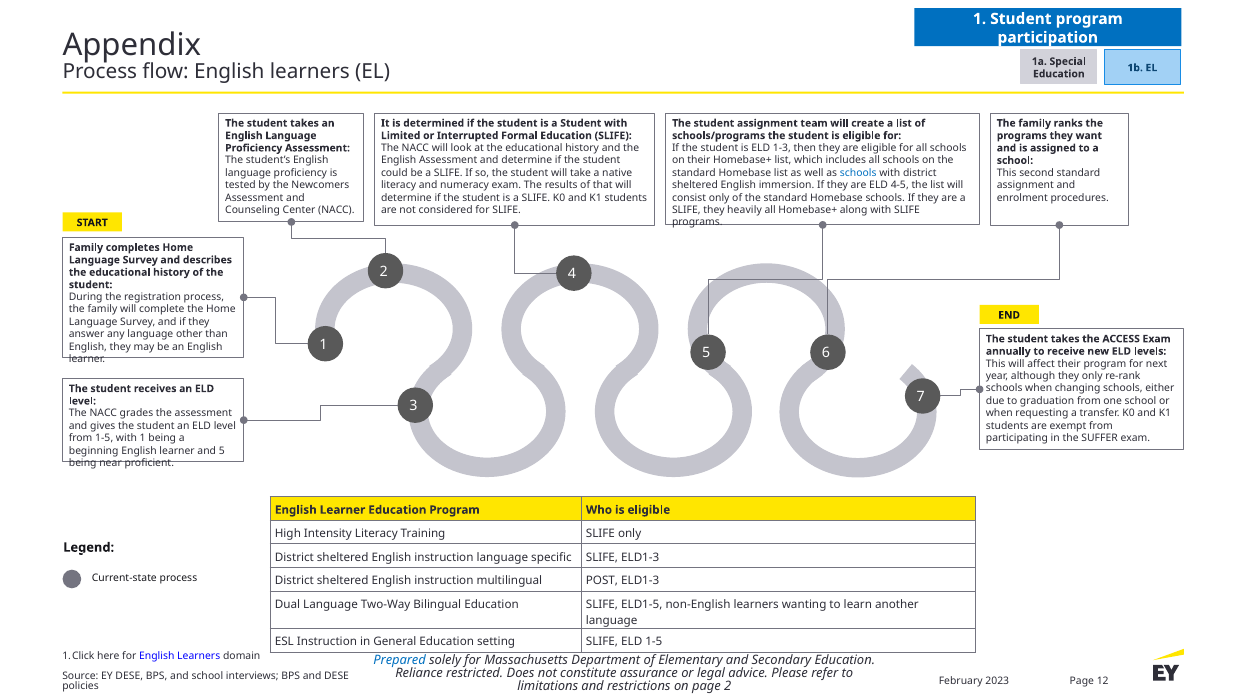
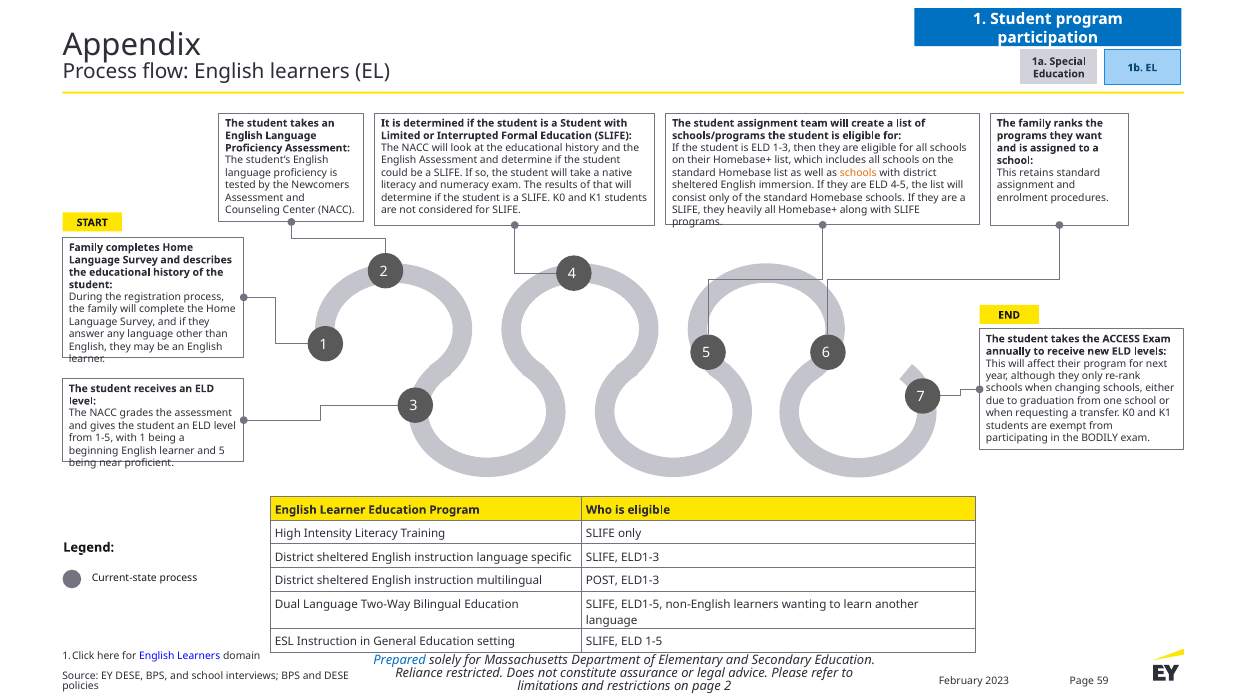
second: second -> retains
schools at (858, 173) colour: blue -> orange
SUFFER: SUFFER -> BODILY
12: 12 -> 59
